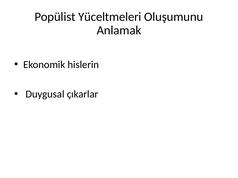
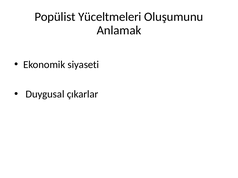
hislerin: hislerin -> siyaseti
